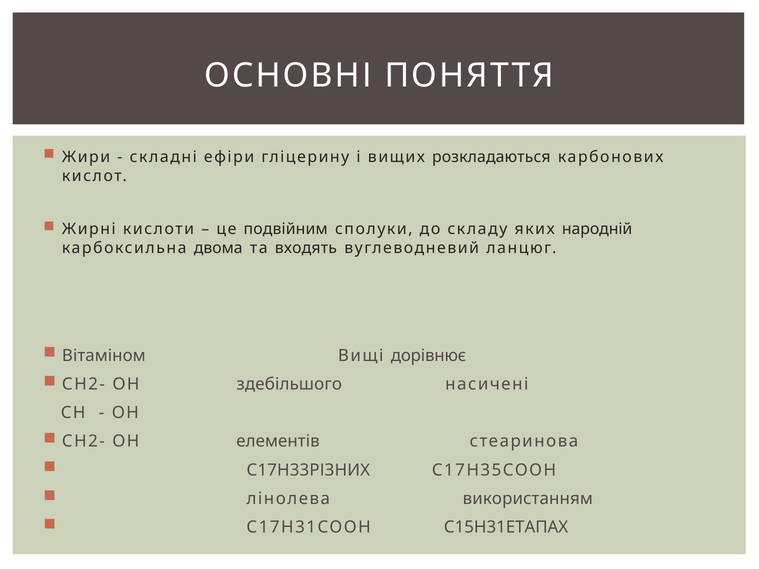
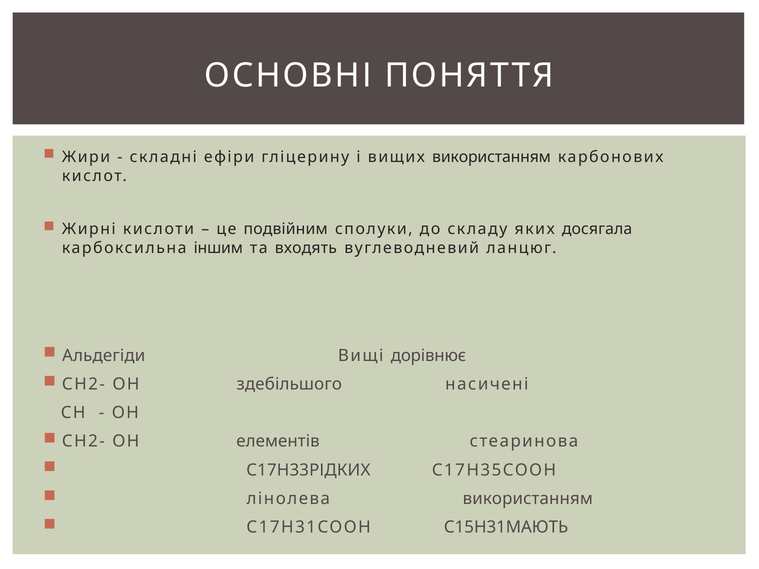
вищих розкладаються: розкладаються -> використанням
народній: народній -> досягала
двома: двома -> іншим
Вітаміном: Вітаміном -> Альдегіди
С17Н33РІЗНИХ: С17Н33РІЗНИХ -> С17Н33РІДКИХ
С15Н31ЕТАПАХ: С15Н31ЕТАПАХ -> С15Н31МАЮТЬ
